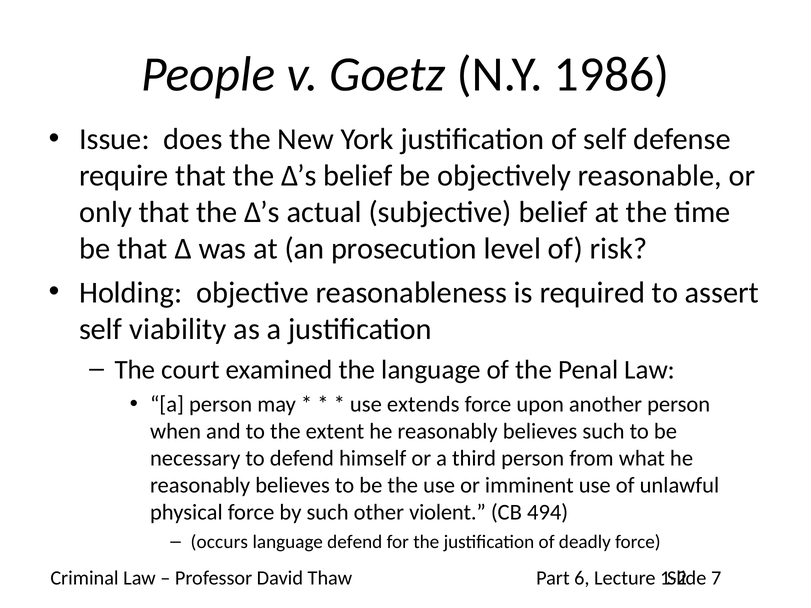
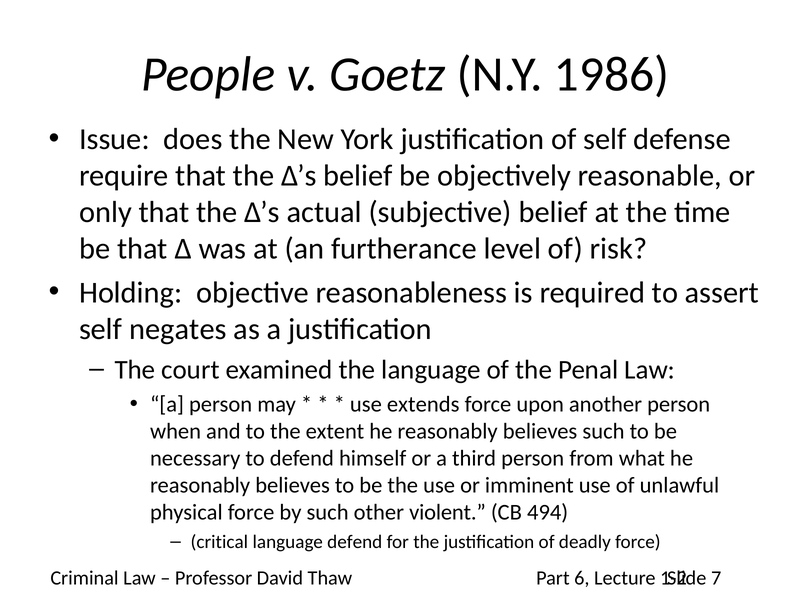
prosecution: prosecution -> furtherance
viability: viability -> negates
occurs: occurs -> critical
